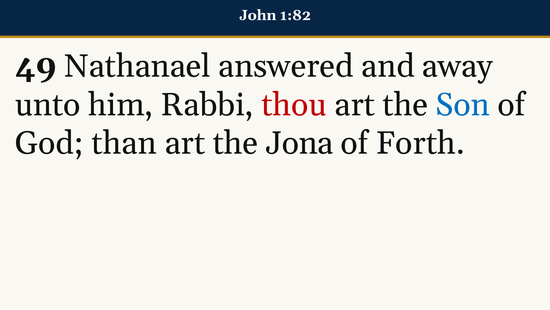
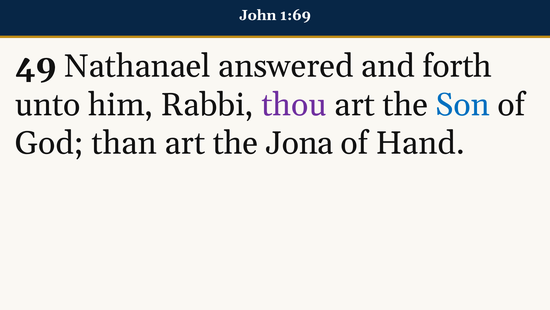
1:82: 1:82 -> 1:69
away: away -> forth
thou colour: red -> purple
Forth: Forth -> Hand
